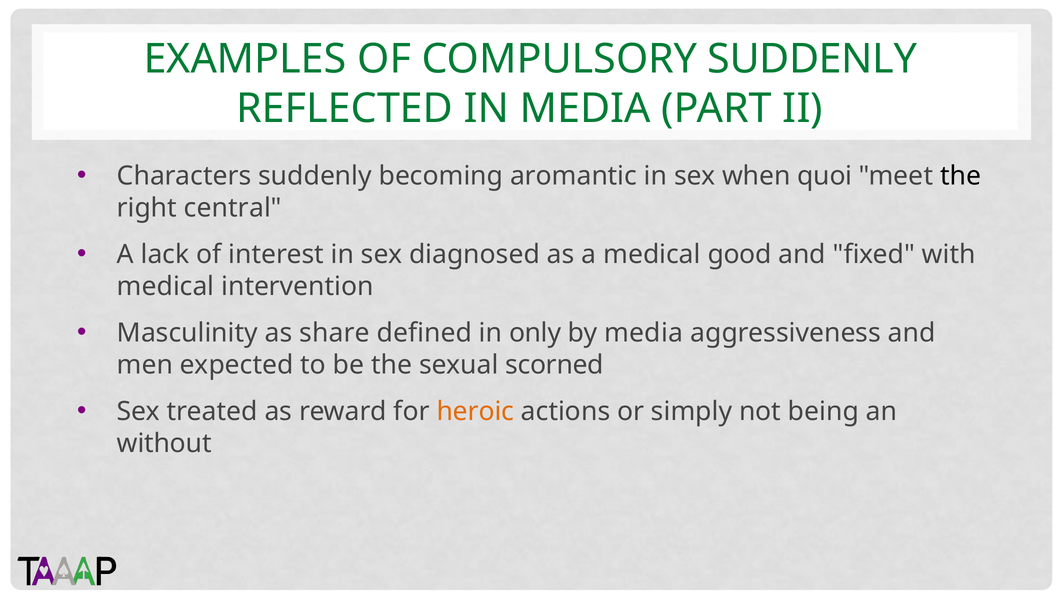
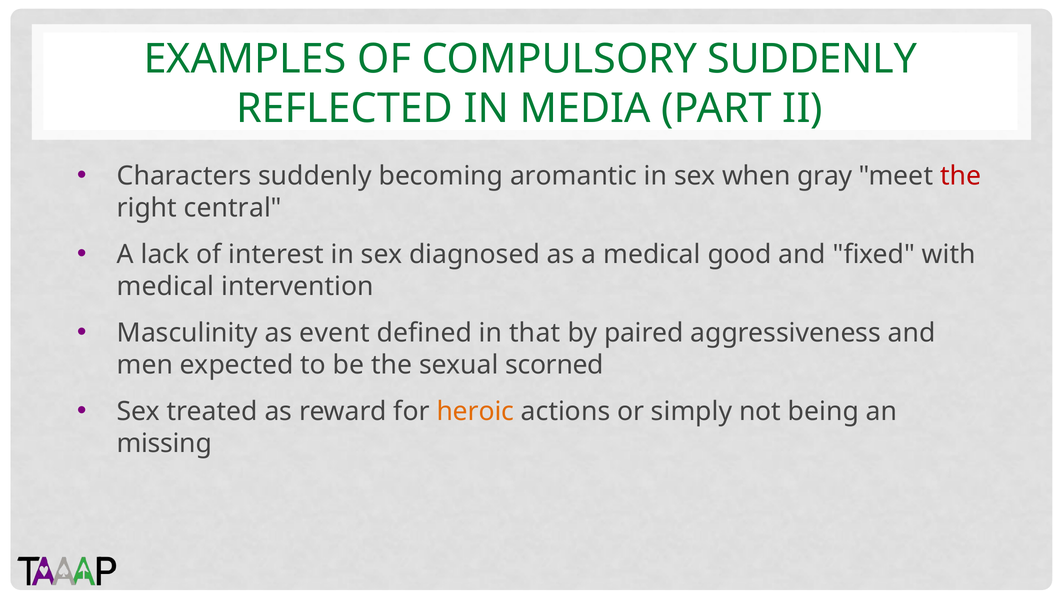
quoi: quoi -> gray
the at (961, 176) colour: black -> red
share: share -> event
only: only -> that
by media: media -> paired
without: without -> missing
